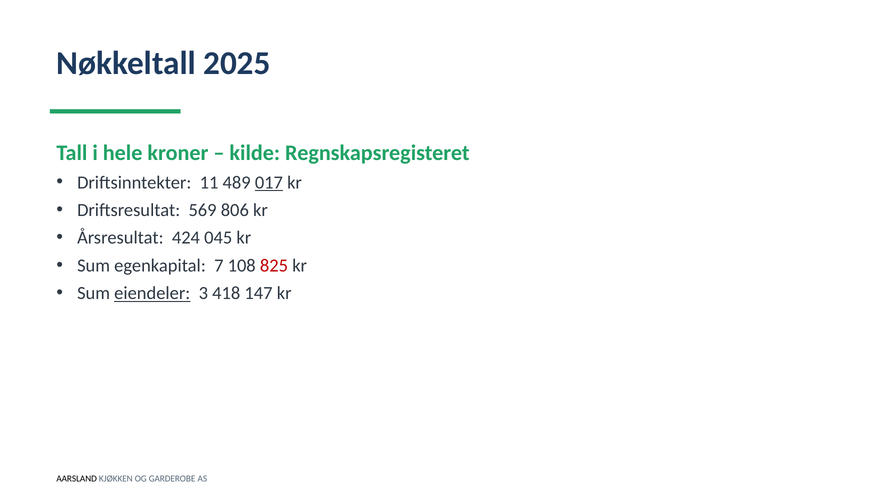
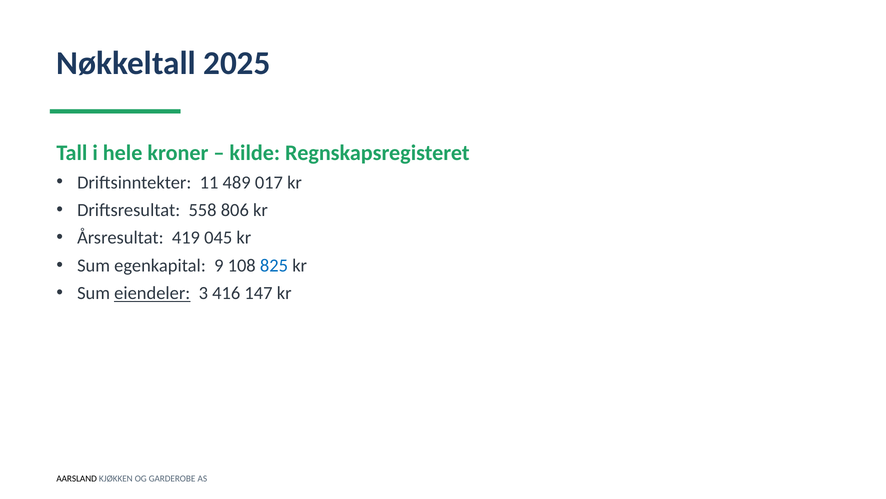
017 underline: present -> none
569: 569 -> 558
424: 424 -> 419
7: 7 -> 9
825 colour: red -> blue
418: 418 -> 416
